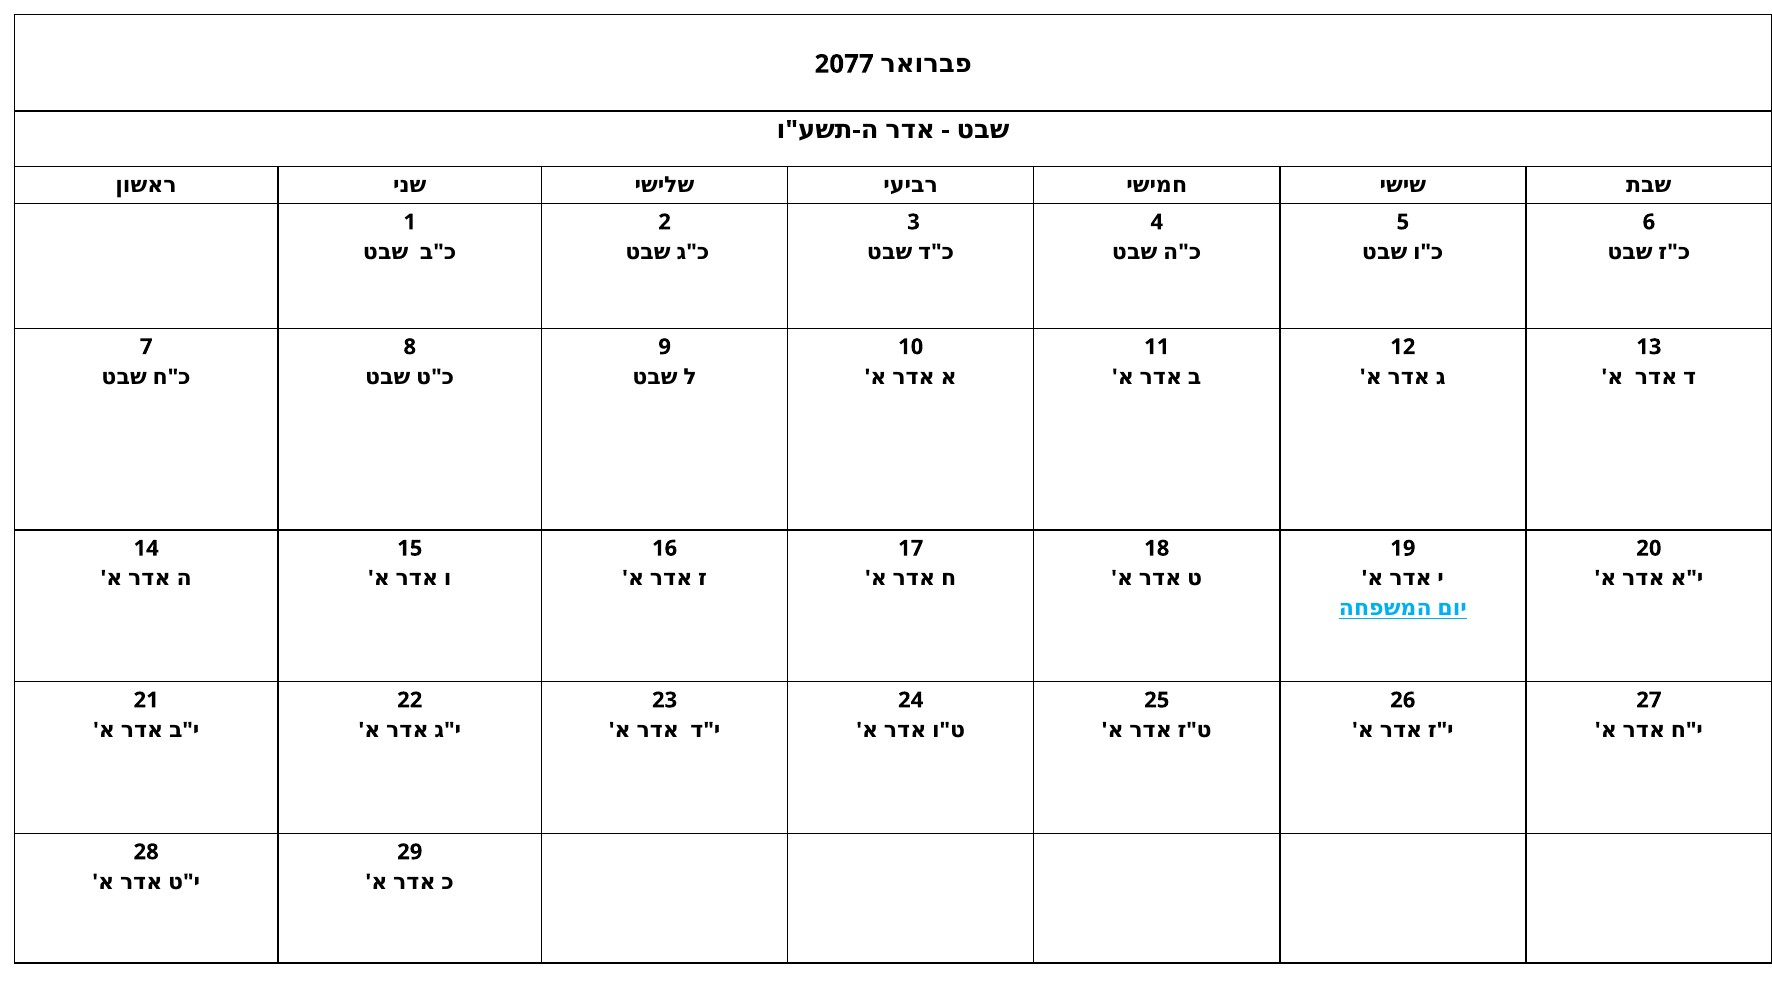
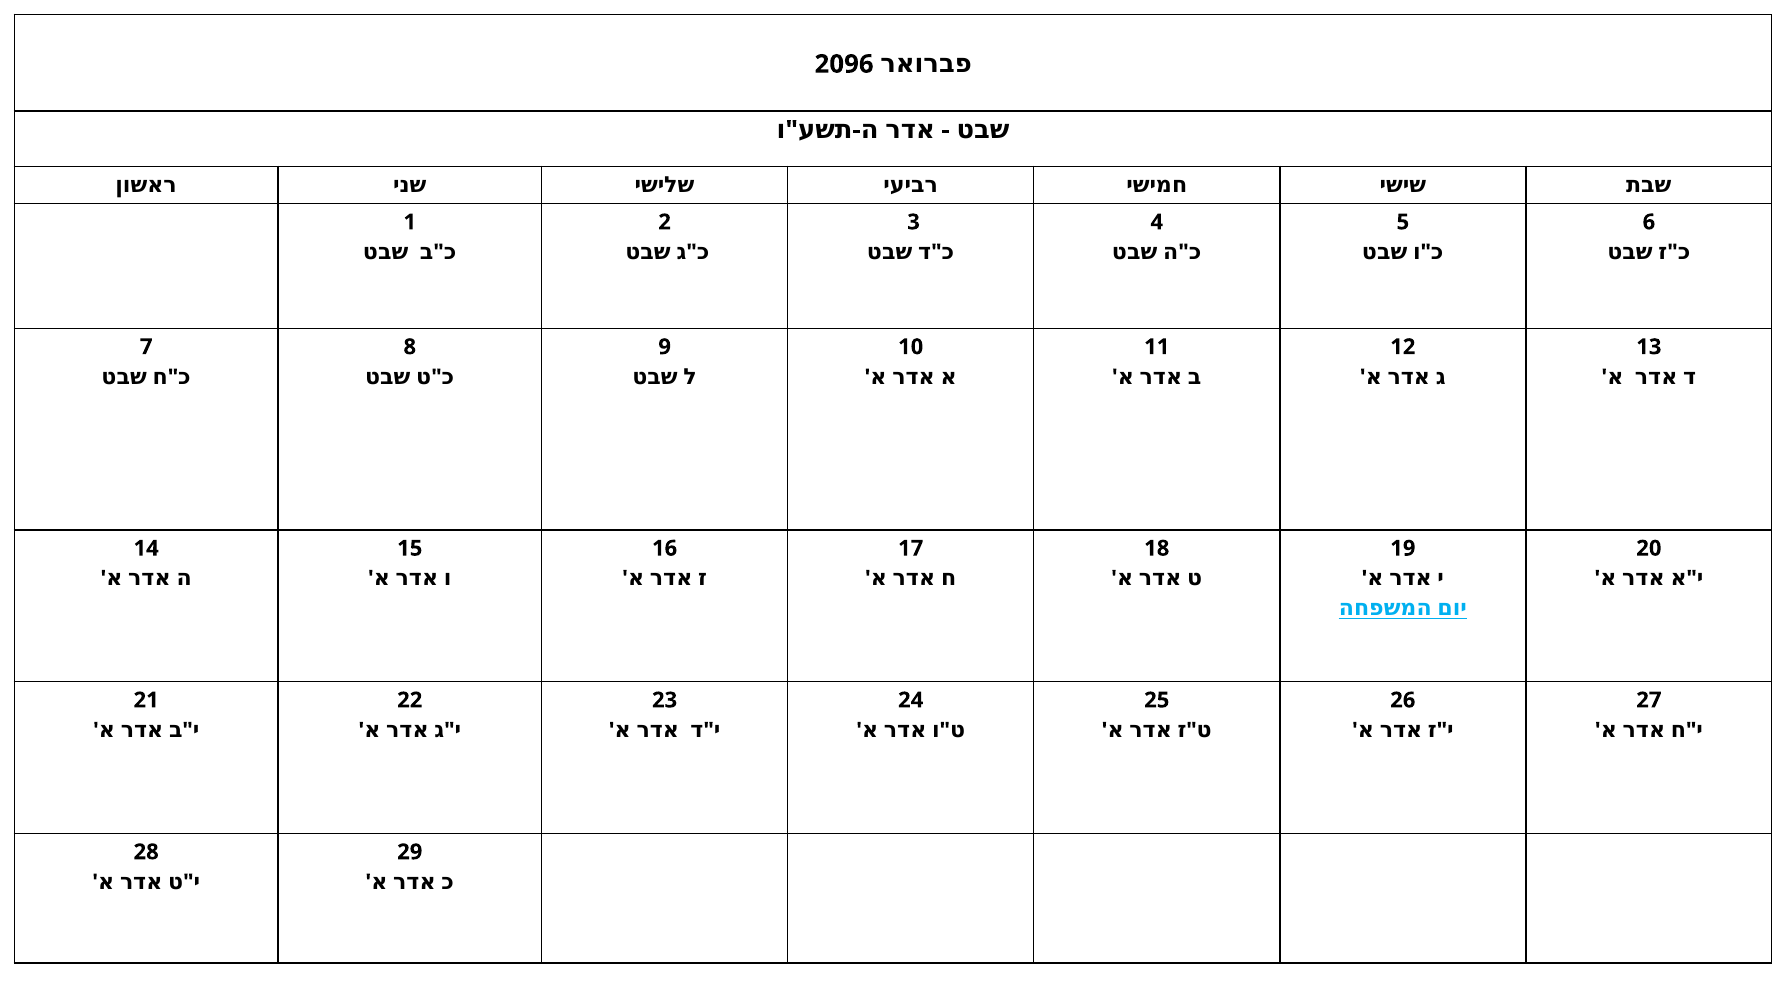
2077: 2077 -> 2096
